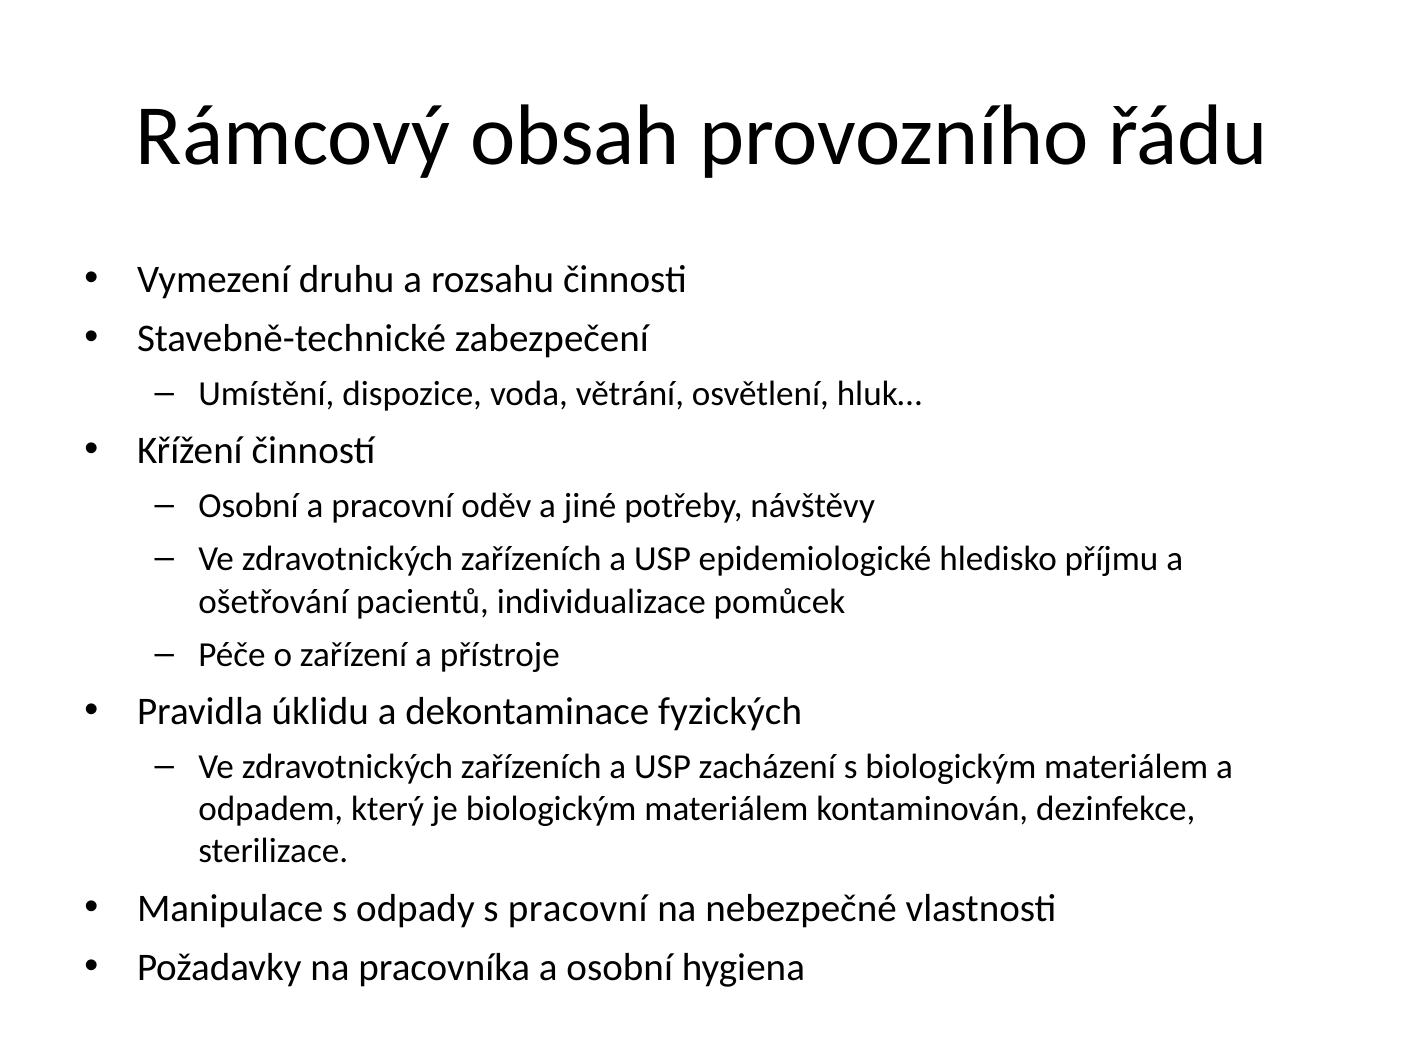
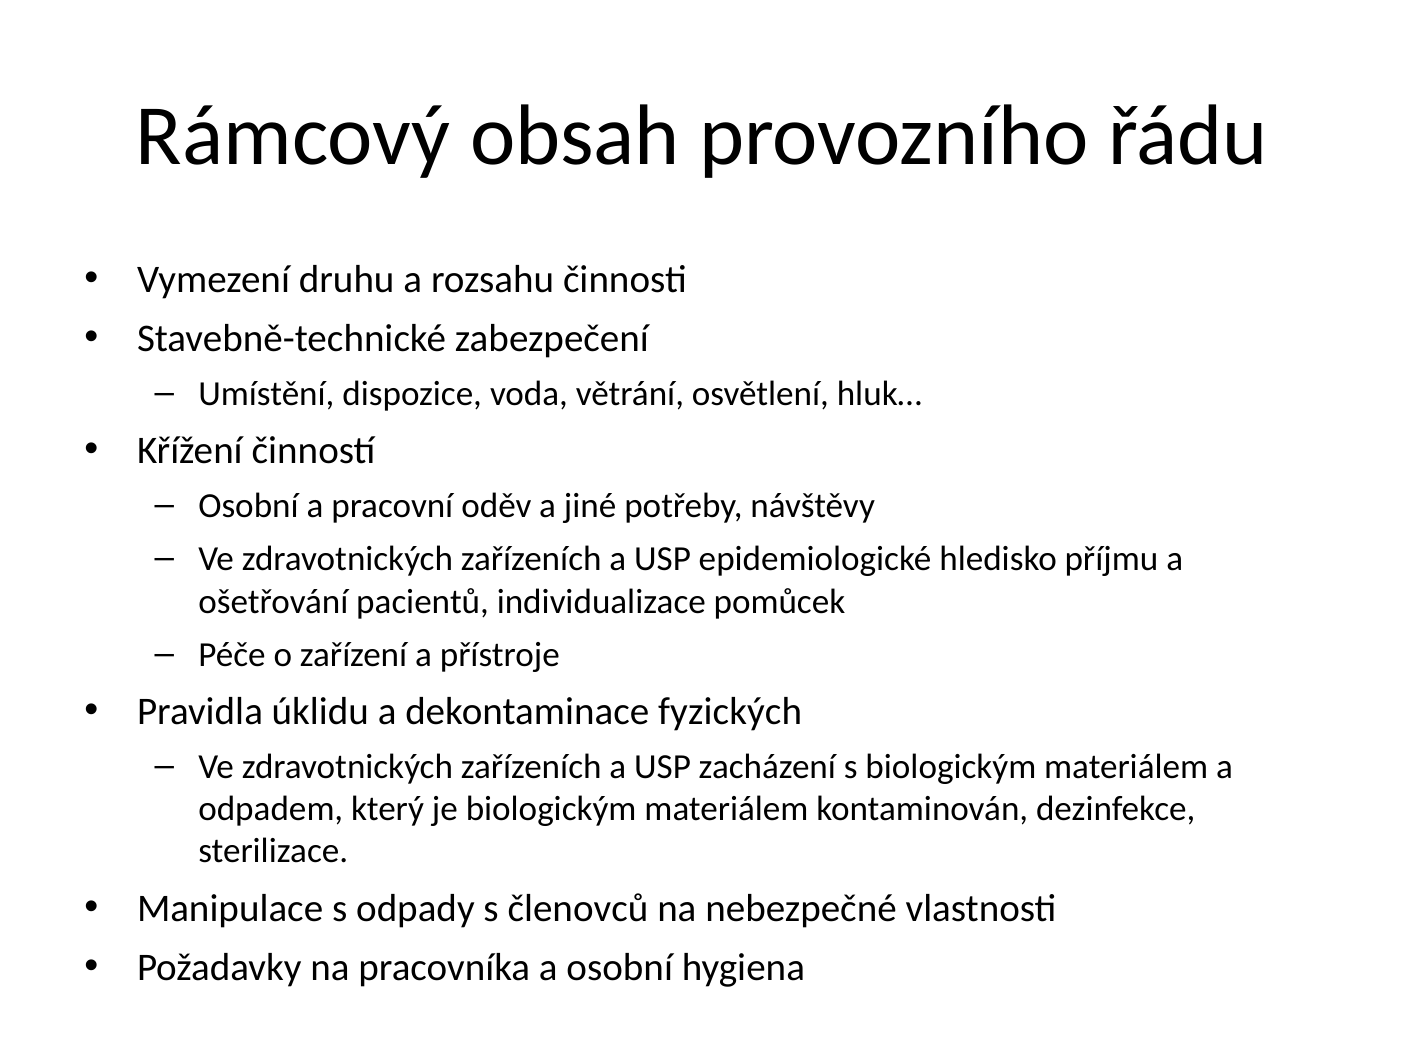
s pracovní: pracovní -> členovců
